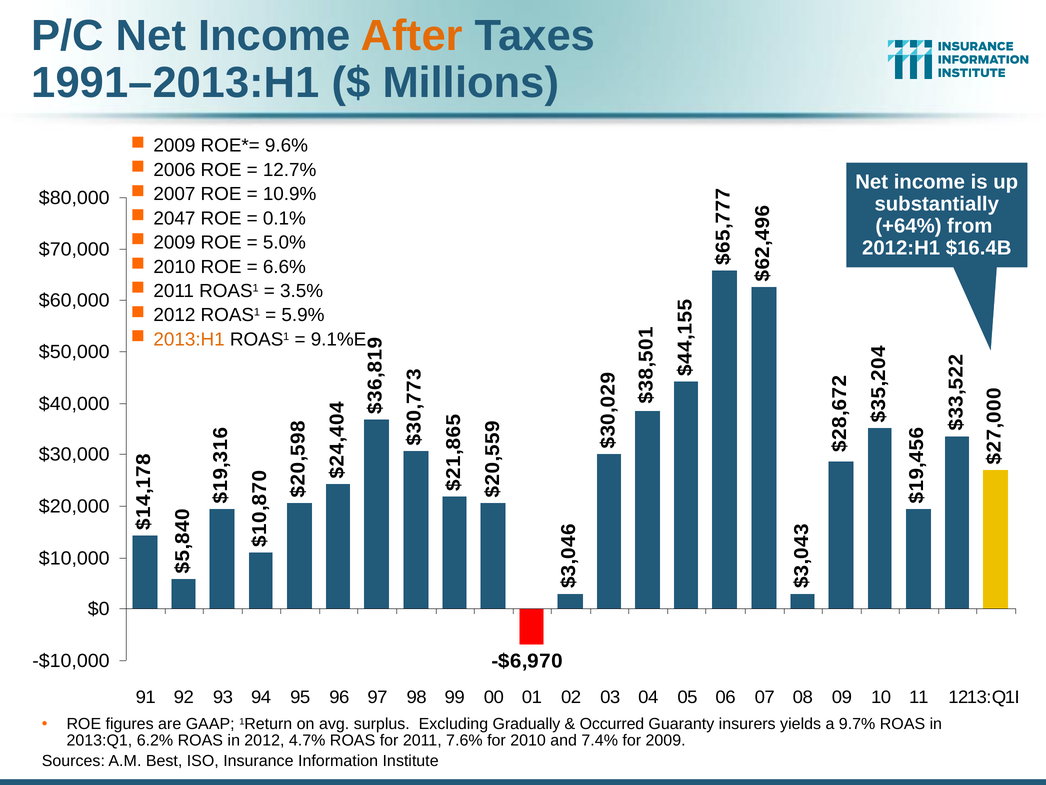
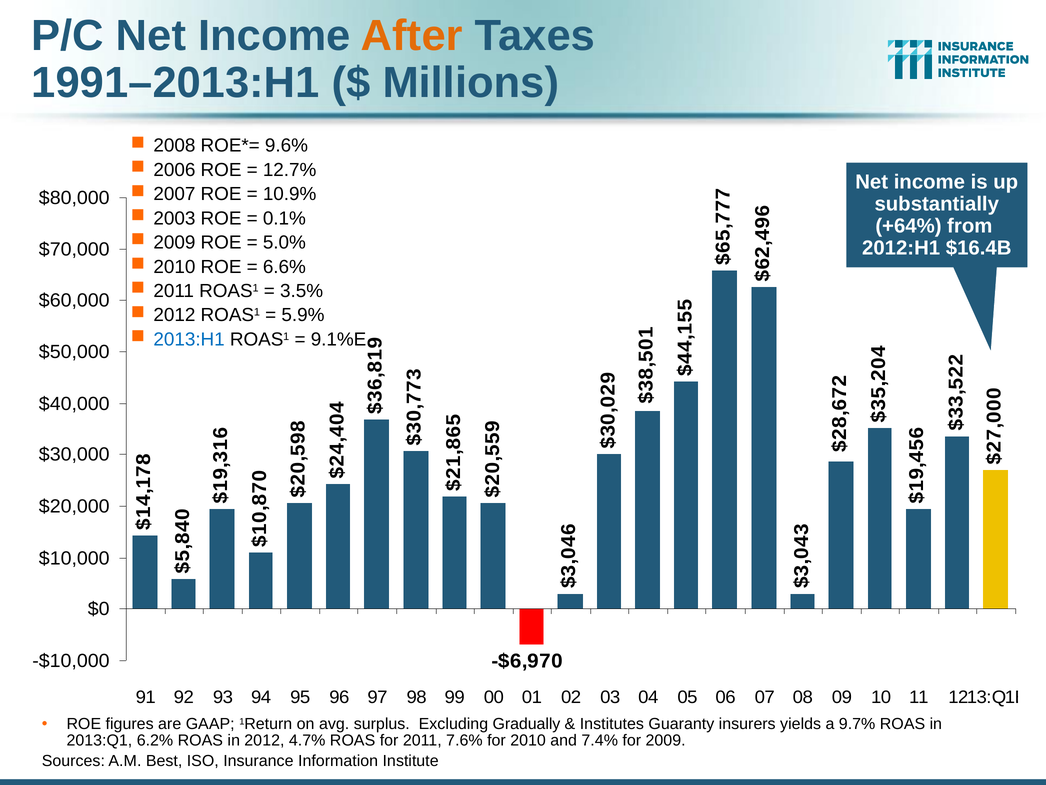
2009 at (174, 146): 2009 -> 2008
2047: 2047 -> 2003
2013:H1 colour: orange -> blue
Occurred: Occurred -> Institutes
